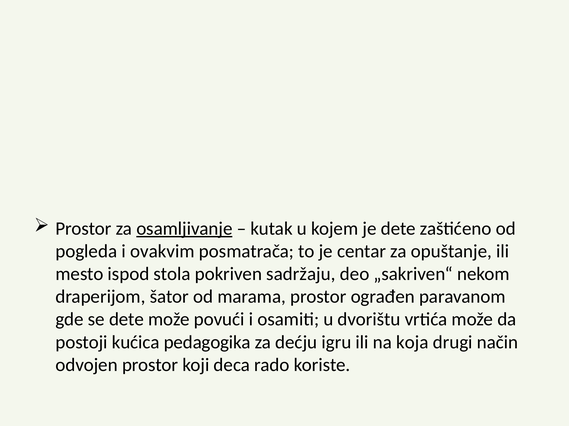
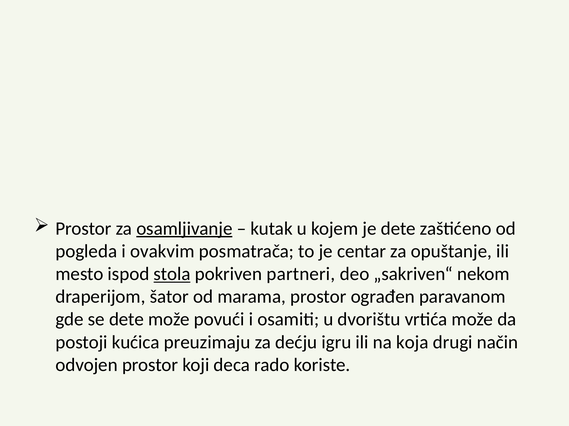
stola underline: none -> present
sadržaju: sadržaju -> partneri
pedagogika: pedagogika -> preuzimaju
